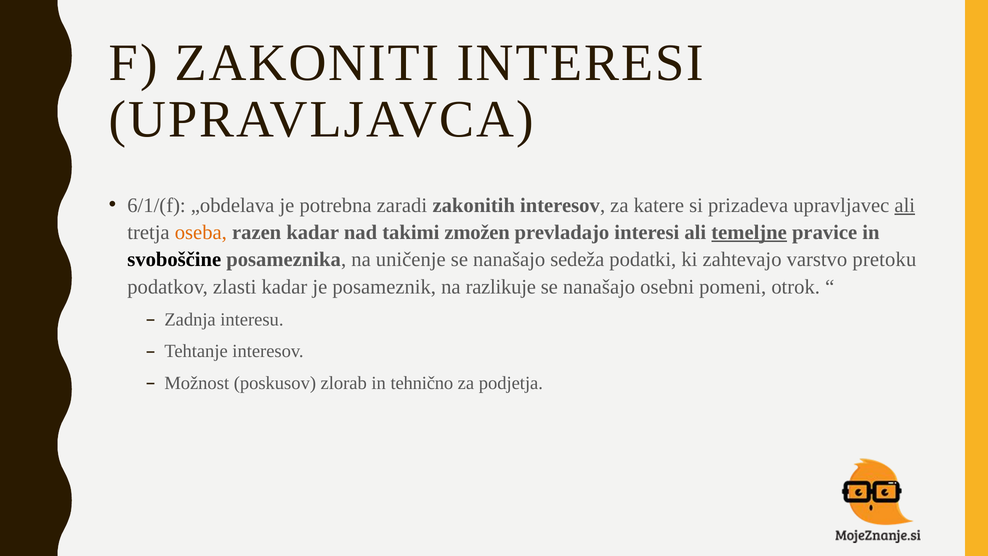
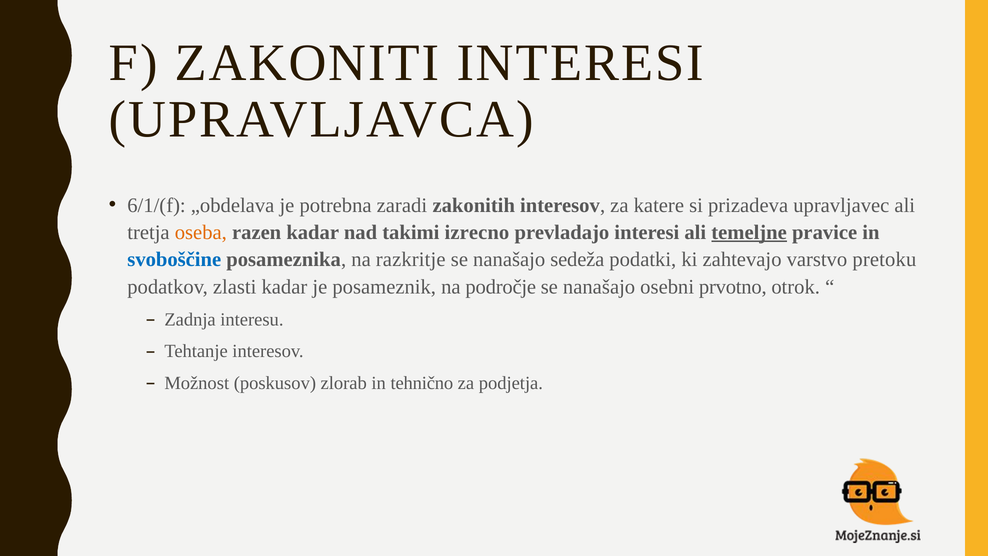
ali at (905, 205) underline: present -> none
zmožen: zmožen -> izrecno
svoboščine colour: black -> blue
uničenje: uničenje -> razkritje
razlikuje: razlikuje -> področje
pomeni: pomeni -> prvotno
